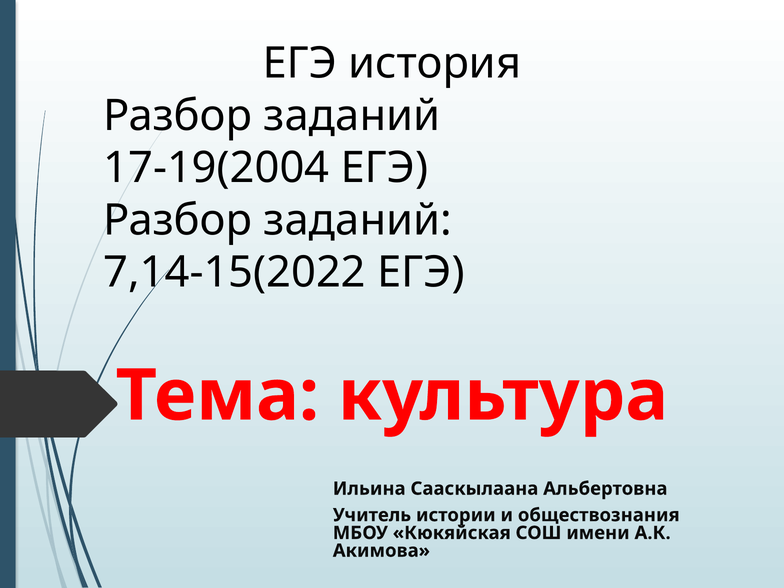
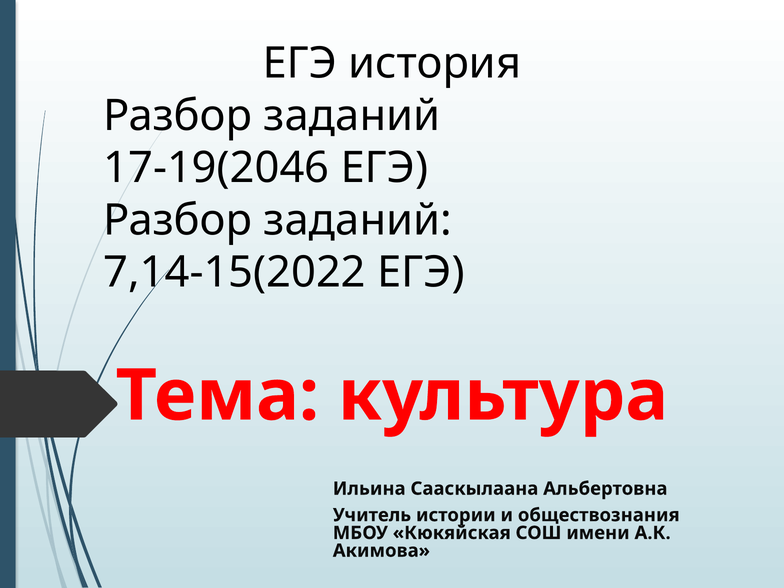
17-19(2004: 17-19(2004 -> 17-19(2046
